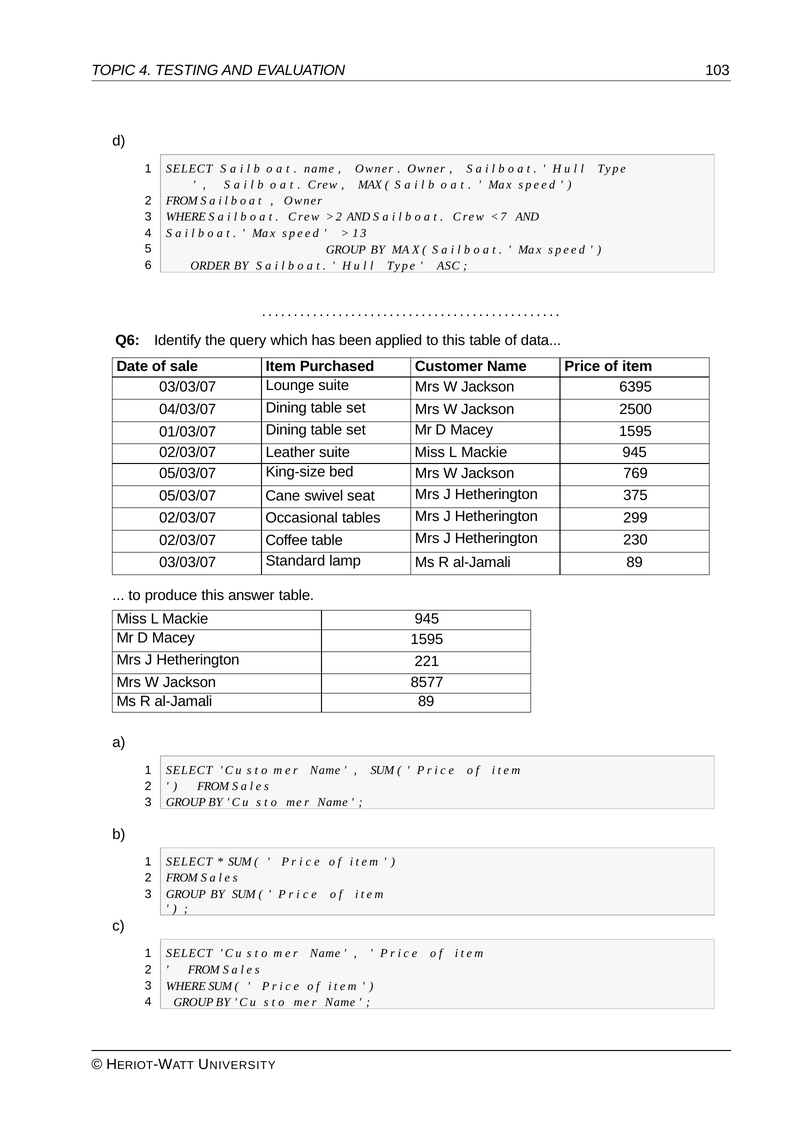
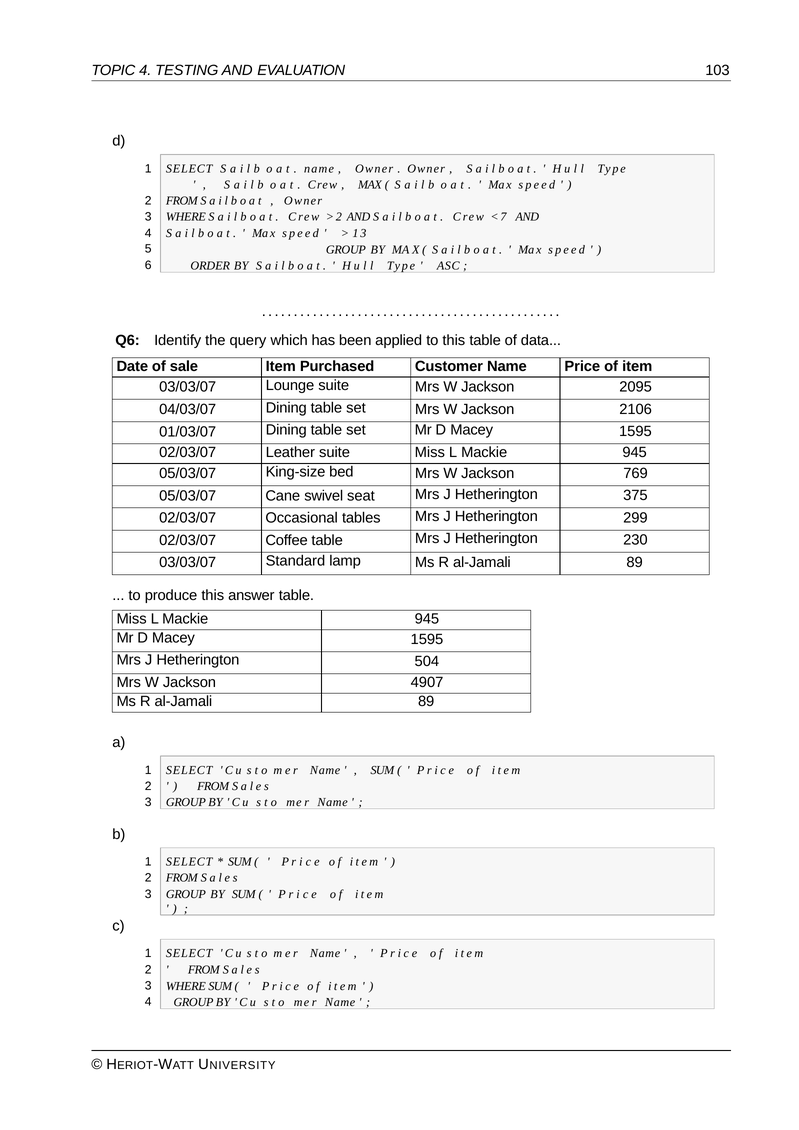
6395: 6395 -> 2095
2500: 2500 -> 2106
221: 221 -> 504
8577: 8577 -> 4907
